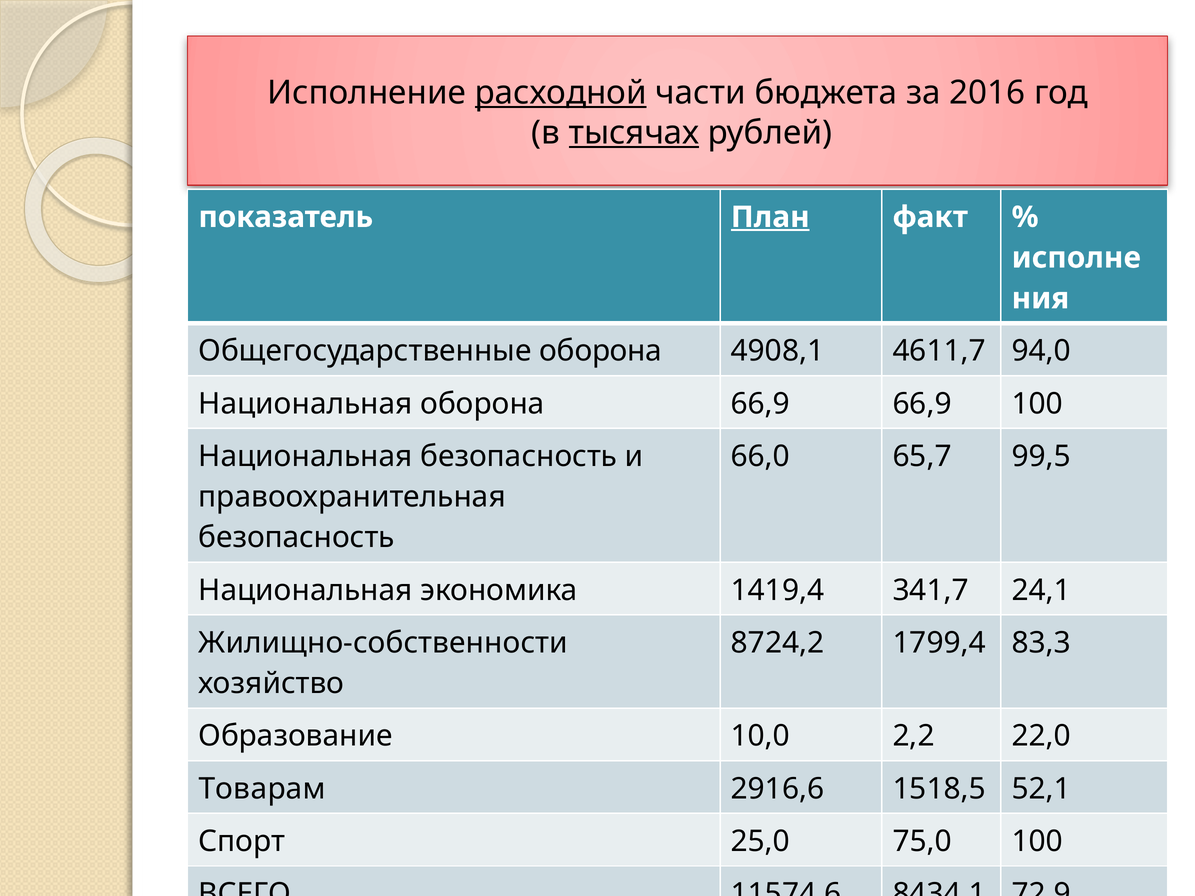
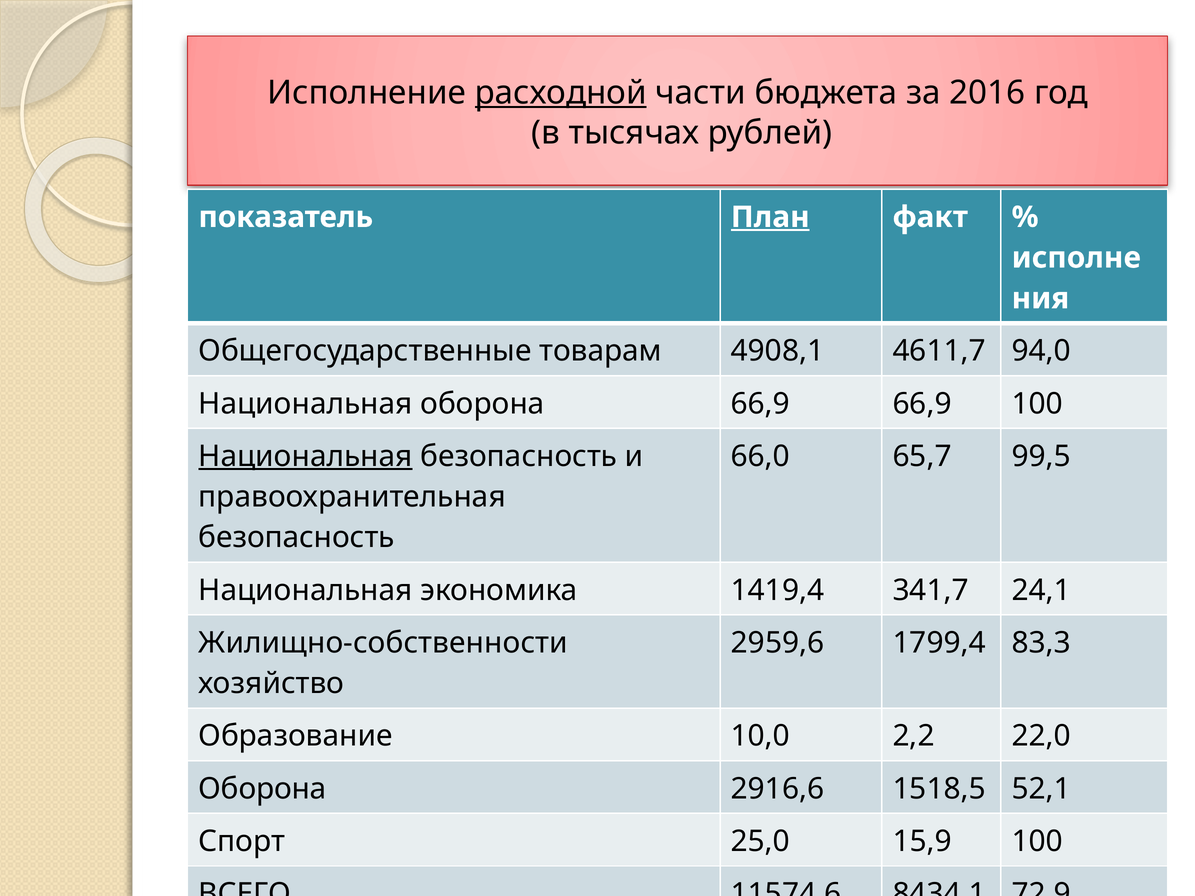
тысячах underline: present -> none
Общегосударственные оборона: оборона -> товарам
Национальная at (305, 456) underline: none -> present
8724,2: 8724,2 -> 2959,6
Товарам at (262, 789): Товарам -> Оборона
75,0: 75,0 -> 15,9
